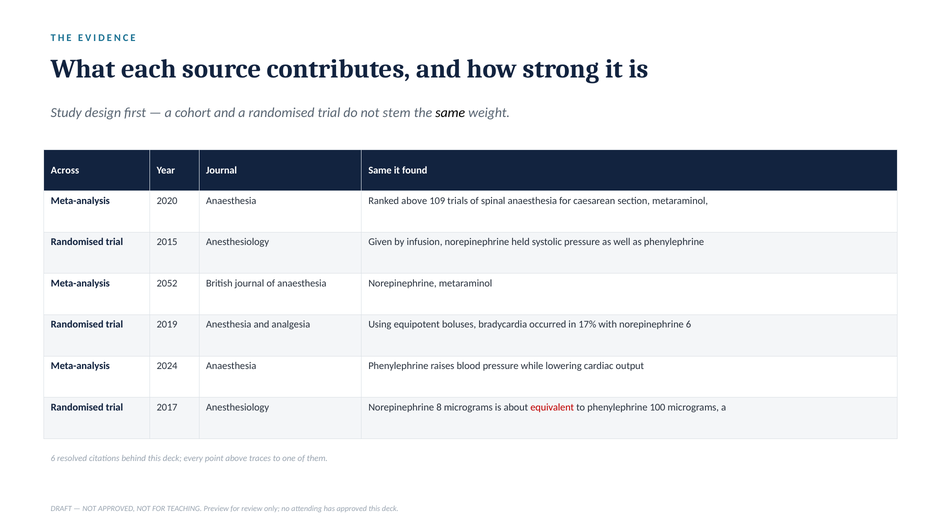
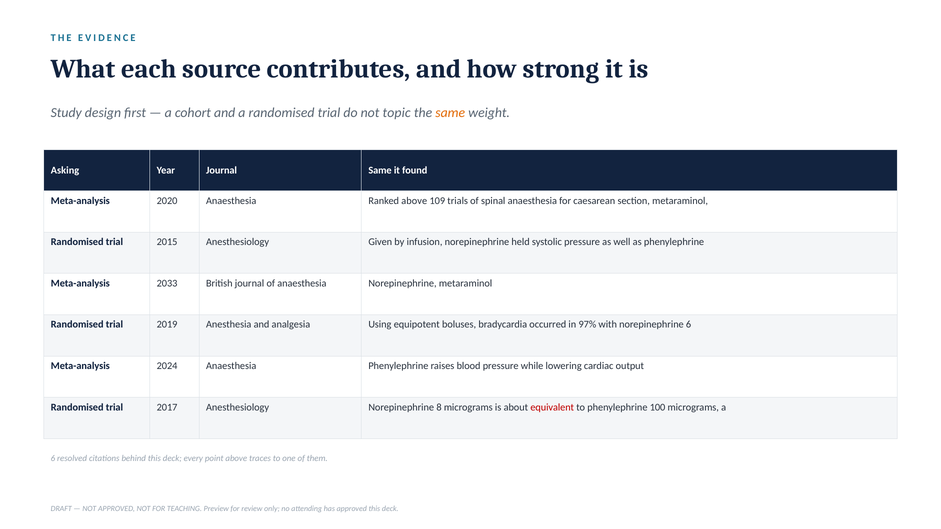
stem: stem -> topic
same at (450, 113) colour: black -> orange
Across: Across -> Asking
2052: 2052 -> 2033
17%: 17% -> 97%
